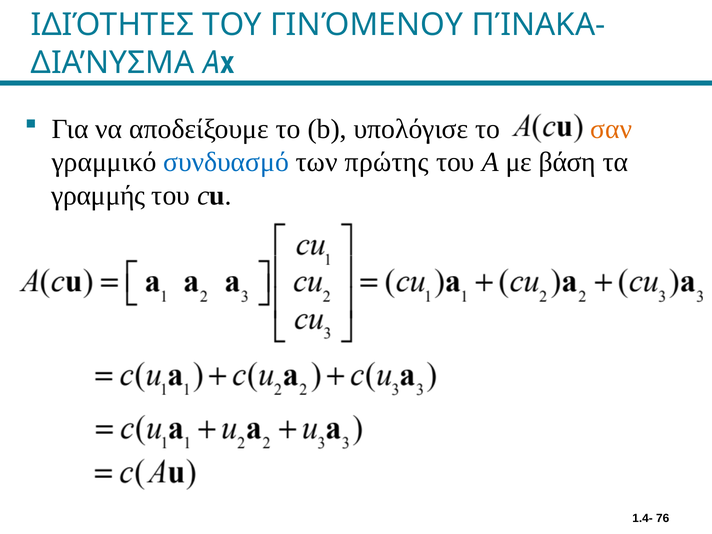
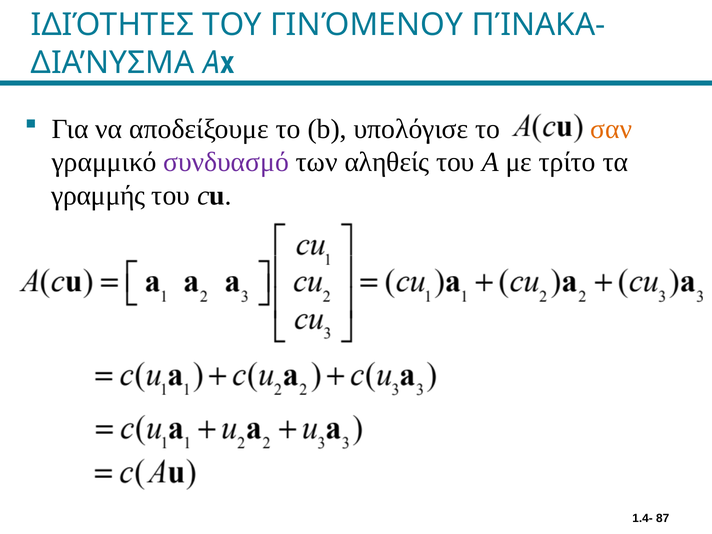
συνδυασμό colour: blue -> purple
πρώτης: πρώτης -> αληθείς
βάση: βάση -> τρίτο
76: 76 -> 87
